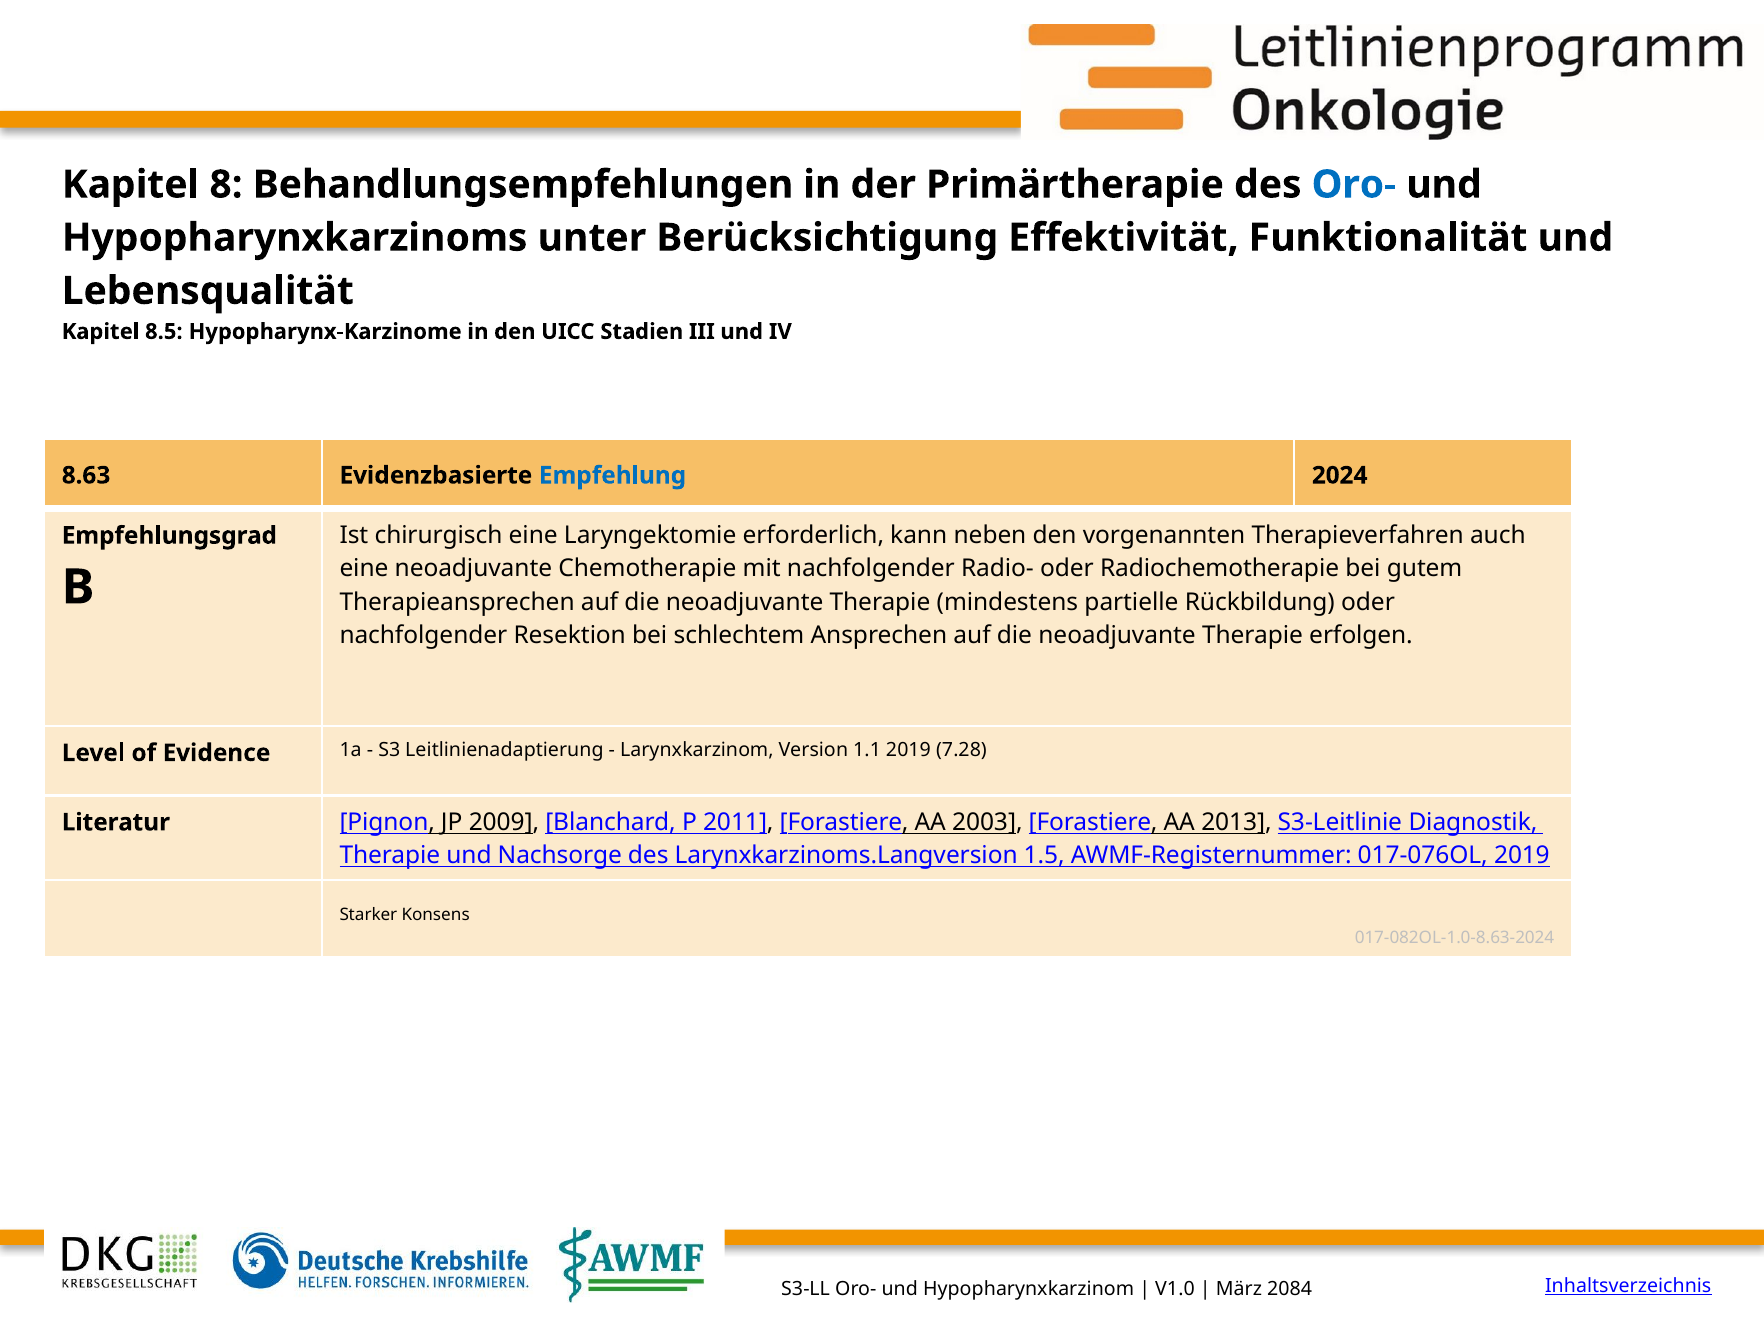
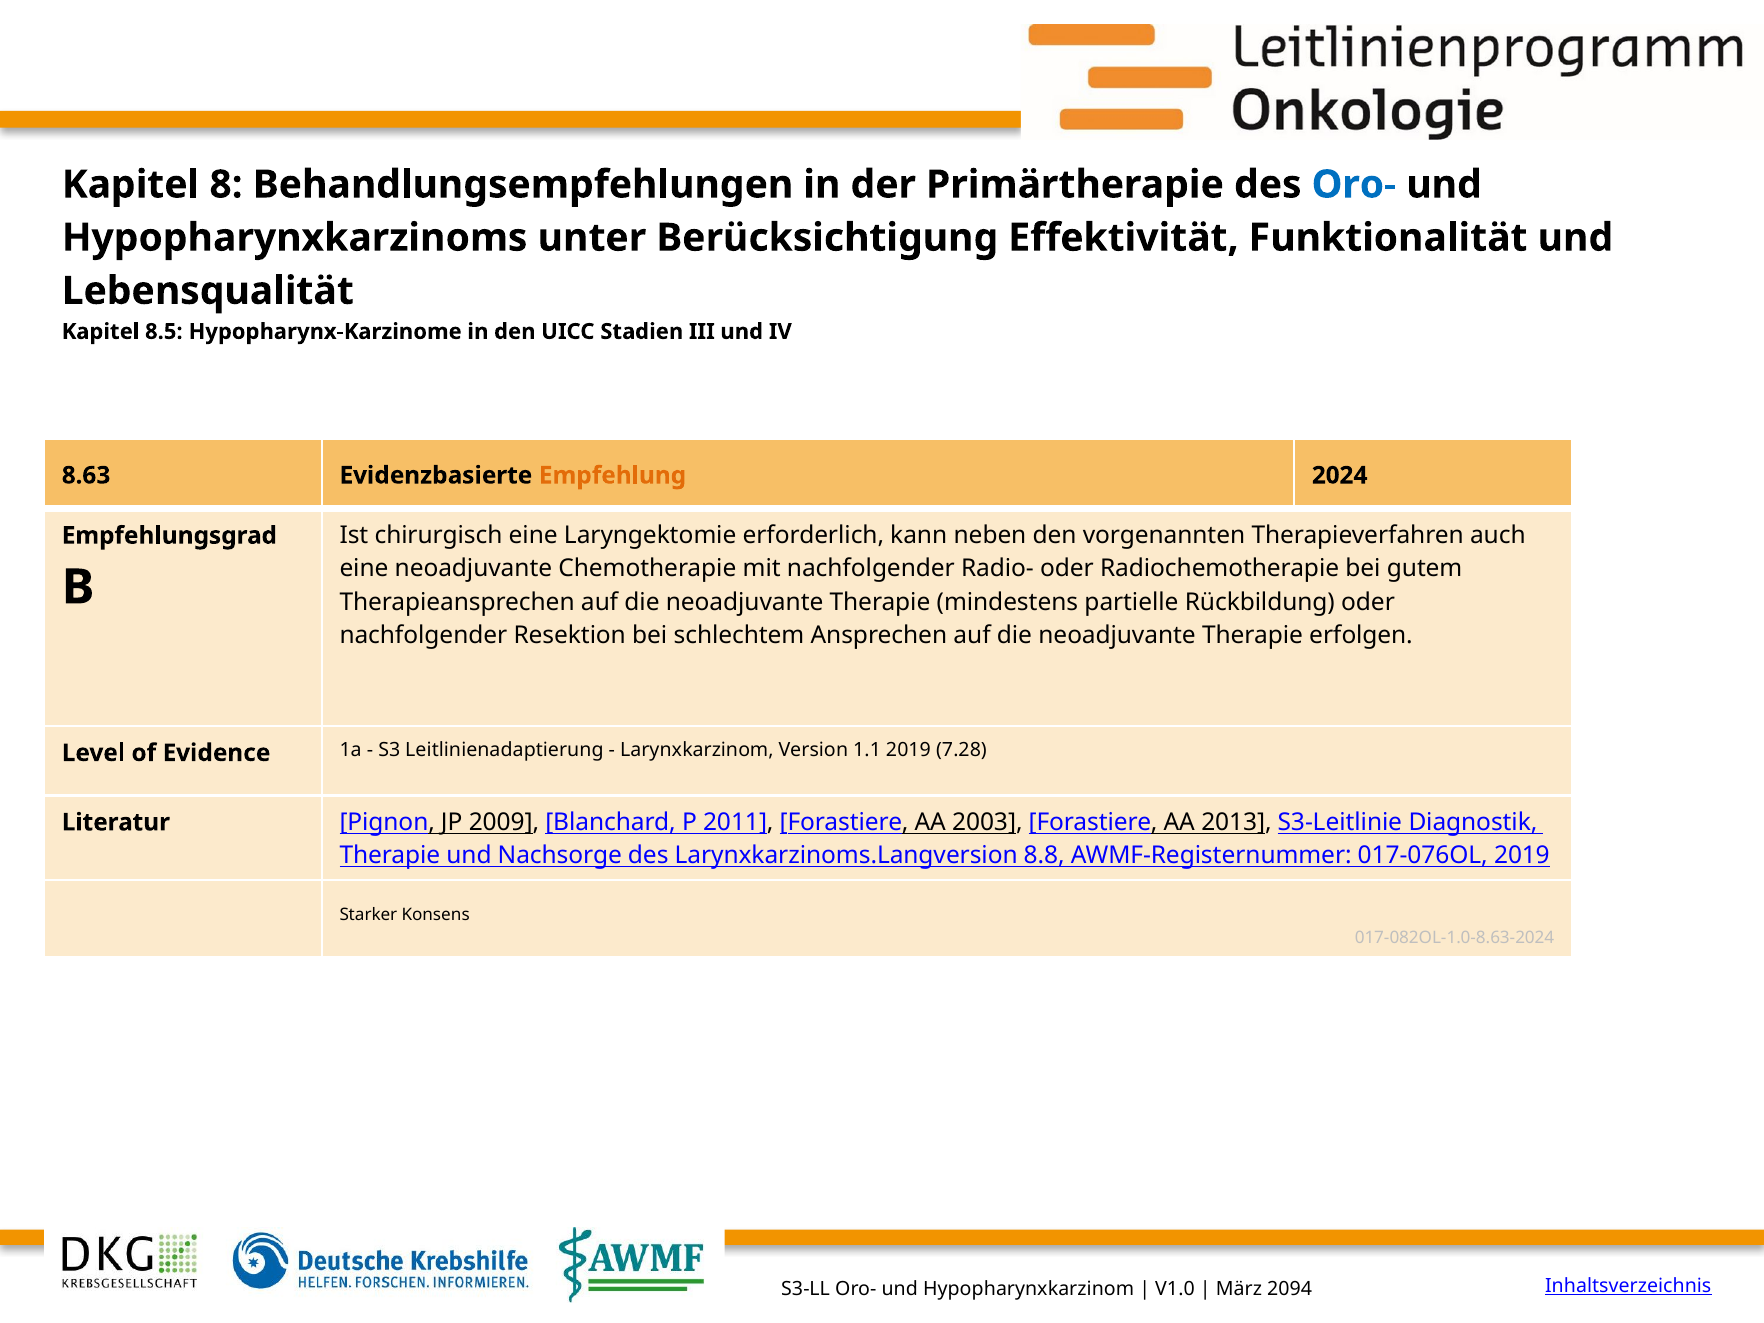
Empfehlung colour: blue -> orange
1.5: 1.5 -> 8.8
2084: 2084 -> 2094
